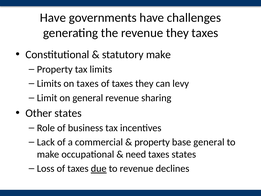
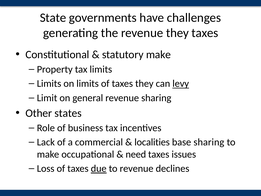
Have at (53, 18): Have -> State
on taxes: taxes -> limits
levy underline: none -> present
property at (152, 142): property -> localities
base general: general -> sharing
taxes states: states -> issues
